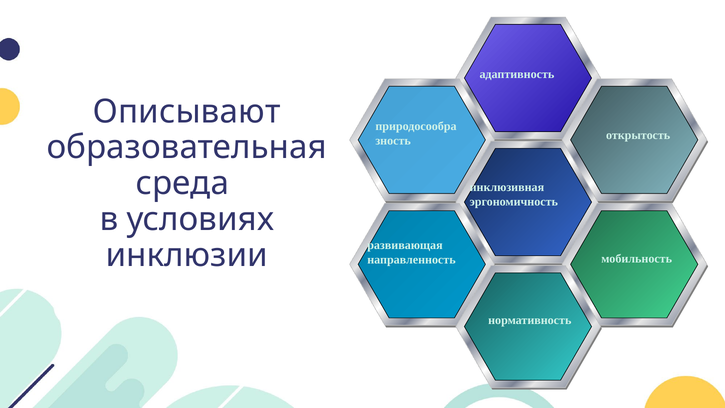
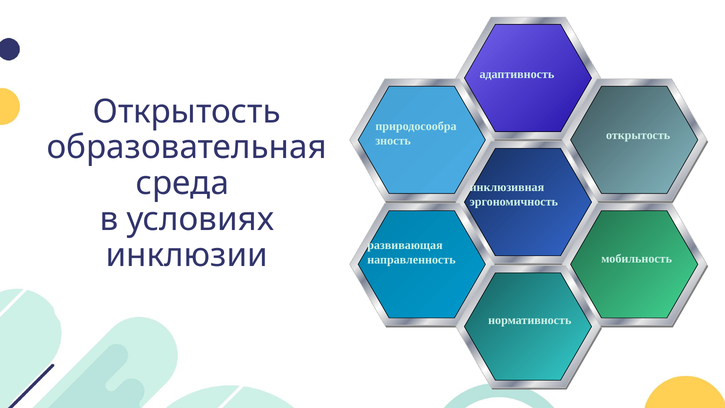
Описывают at (187, 112): Описывают -> Открытость
